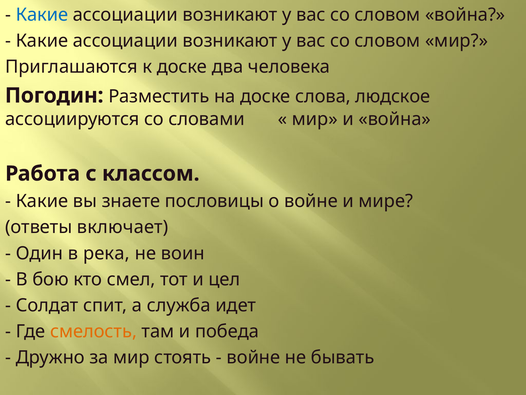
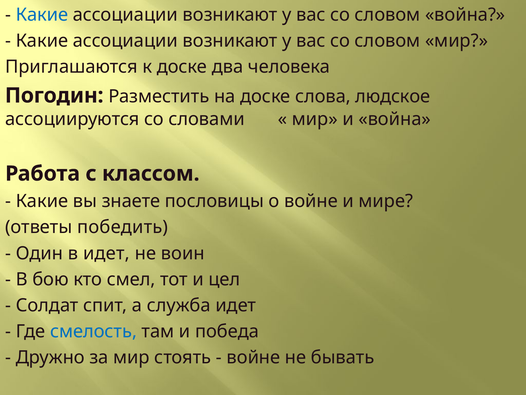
включает: включает -> победить
в река: река -> идет
смелость colour: orange -> blue
